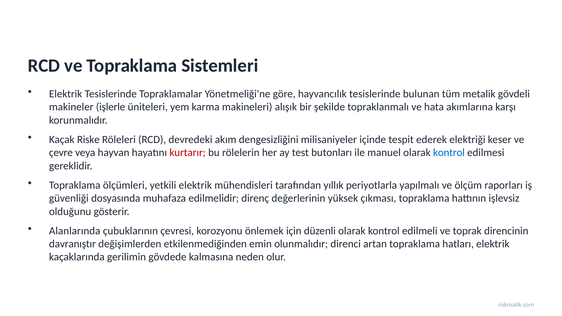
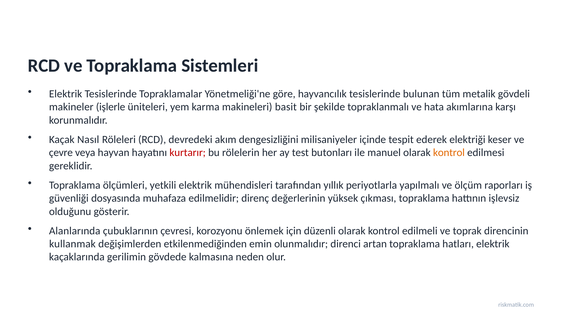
alışık: alışık -> basit
Riske: Riske -> Nasıl
kontrol at (449, 153) colour: blue -> orange
davranıştır: davranıştır -> kullanmak
